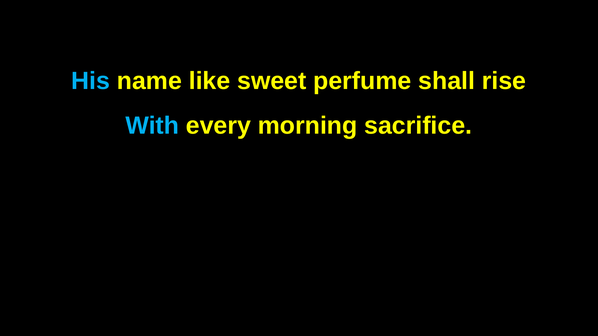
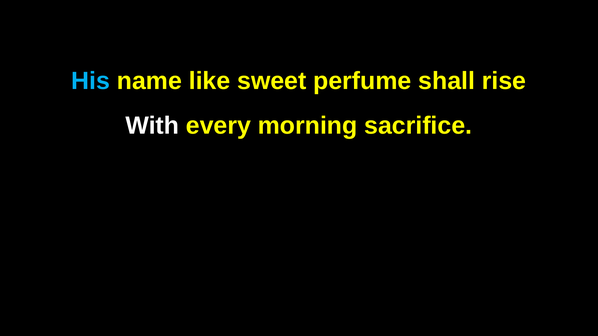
With colour: light blue -> white
